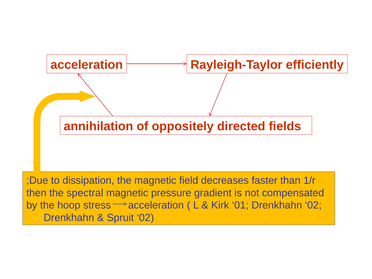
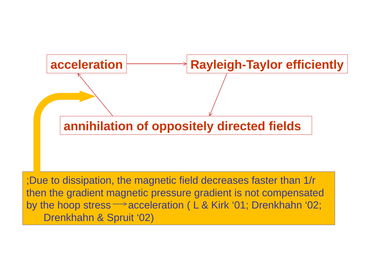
the spectral: spectral -> gradient
